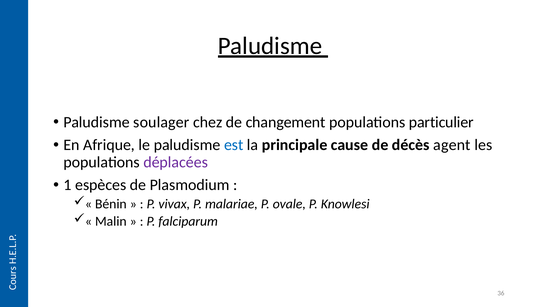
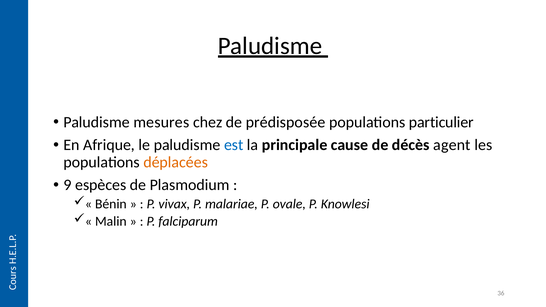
soulager: soulager -> mesures
changement: changement -> prédisposée
déplacées colour: purple -> orange
1: 1 -> 9
